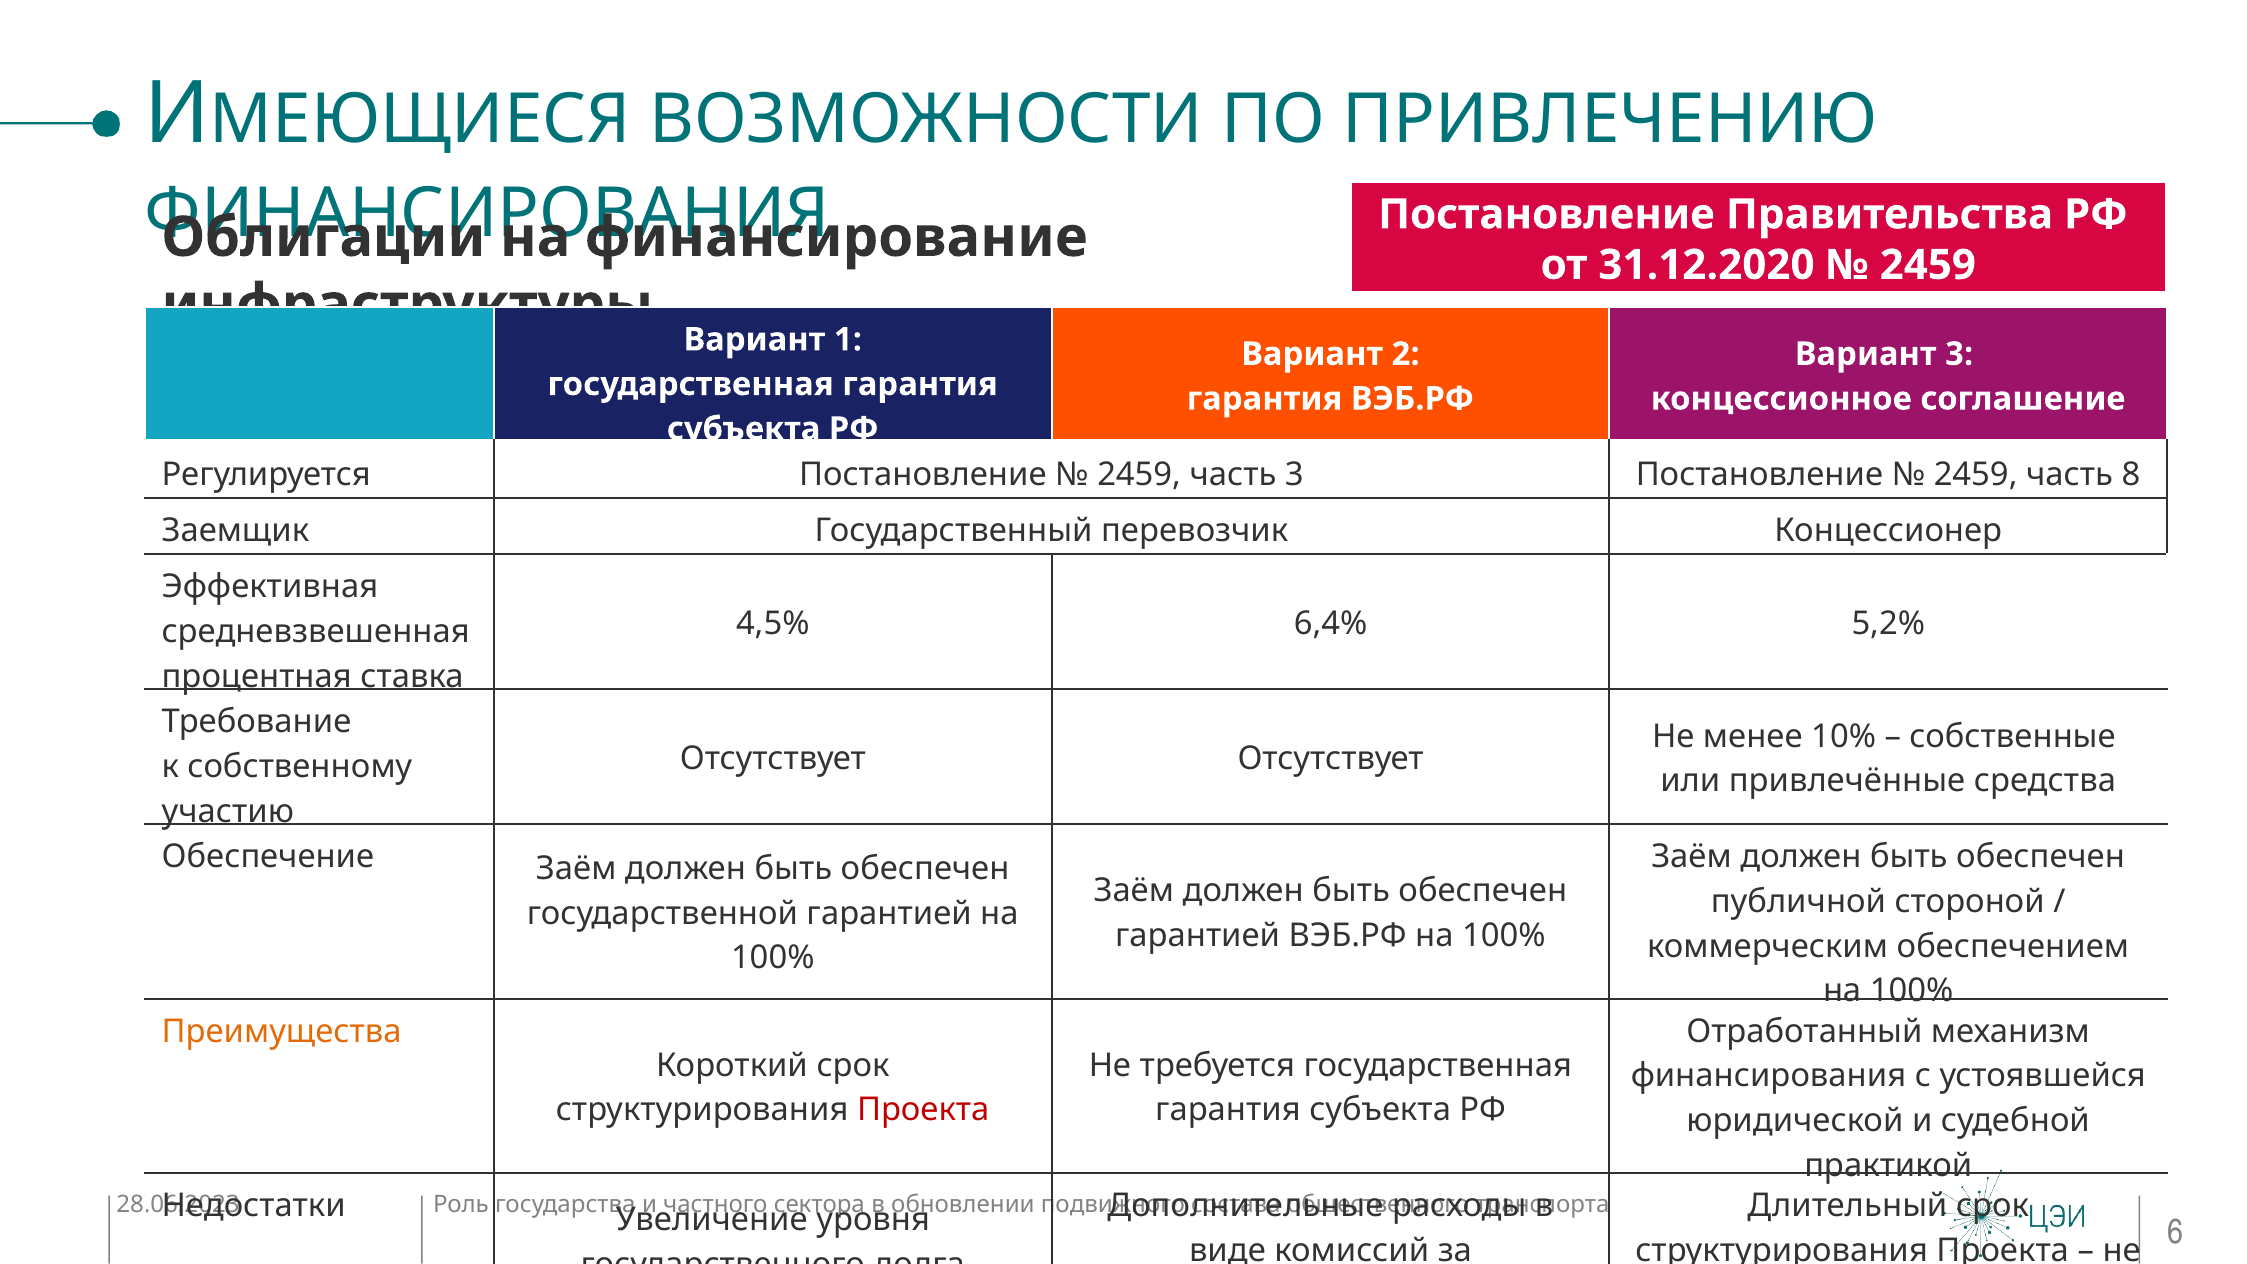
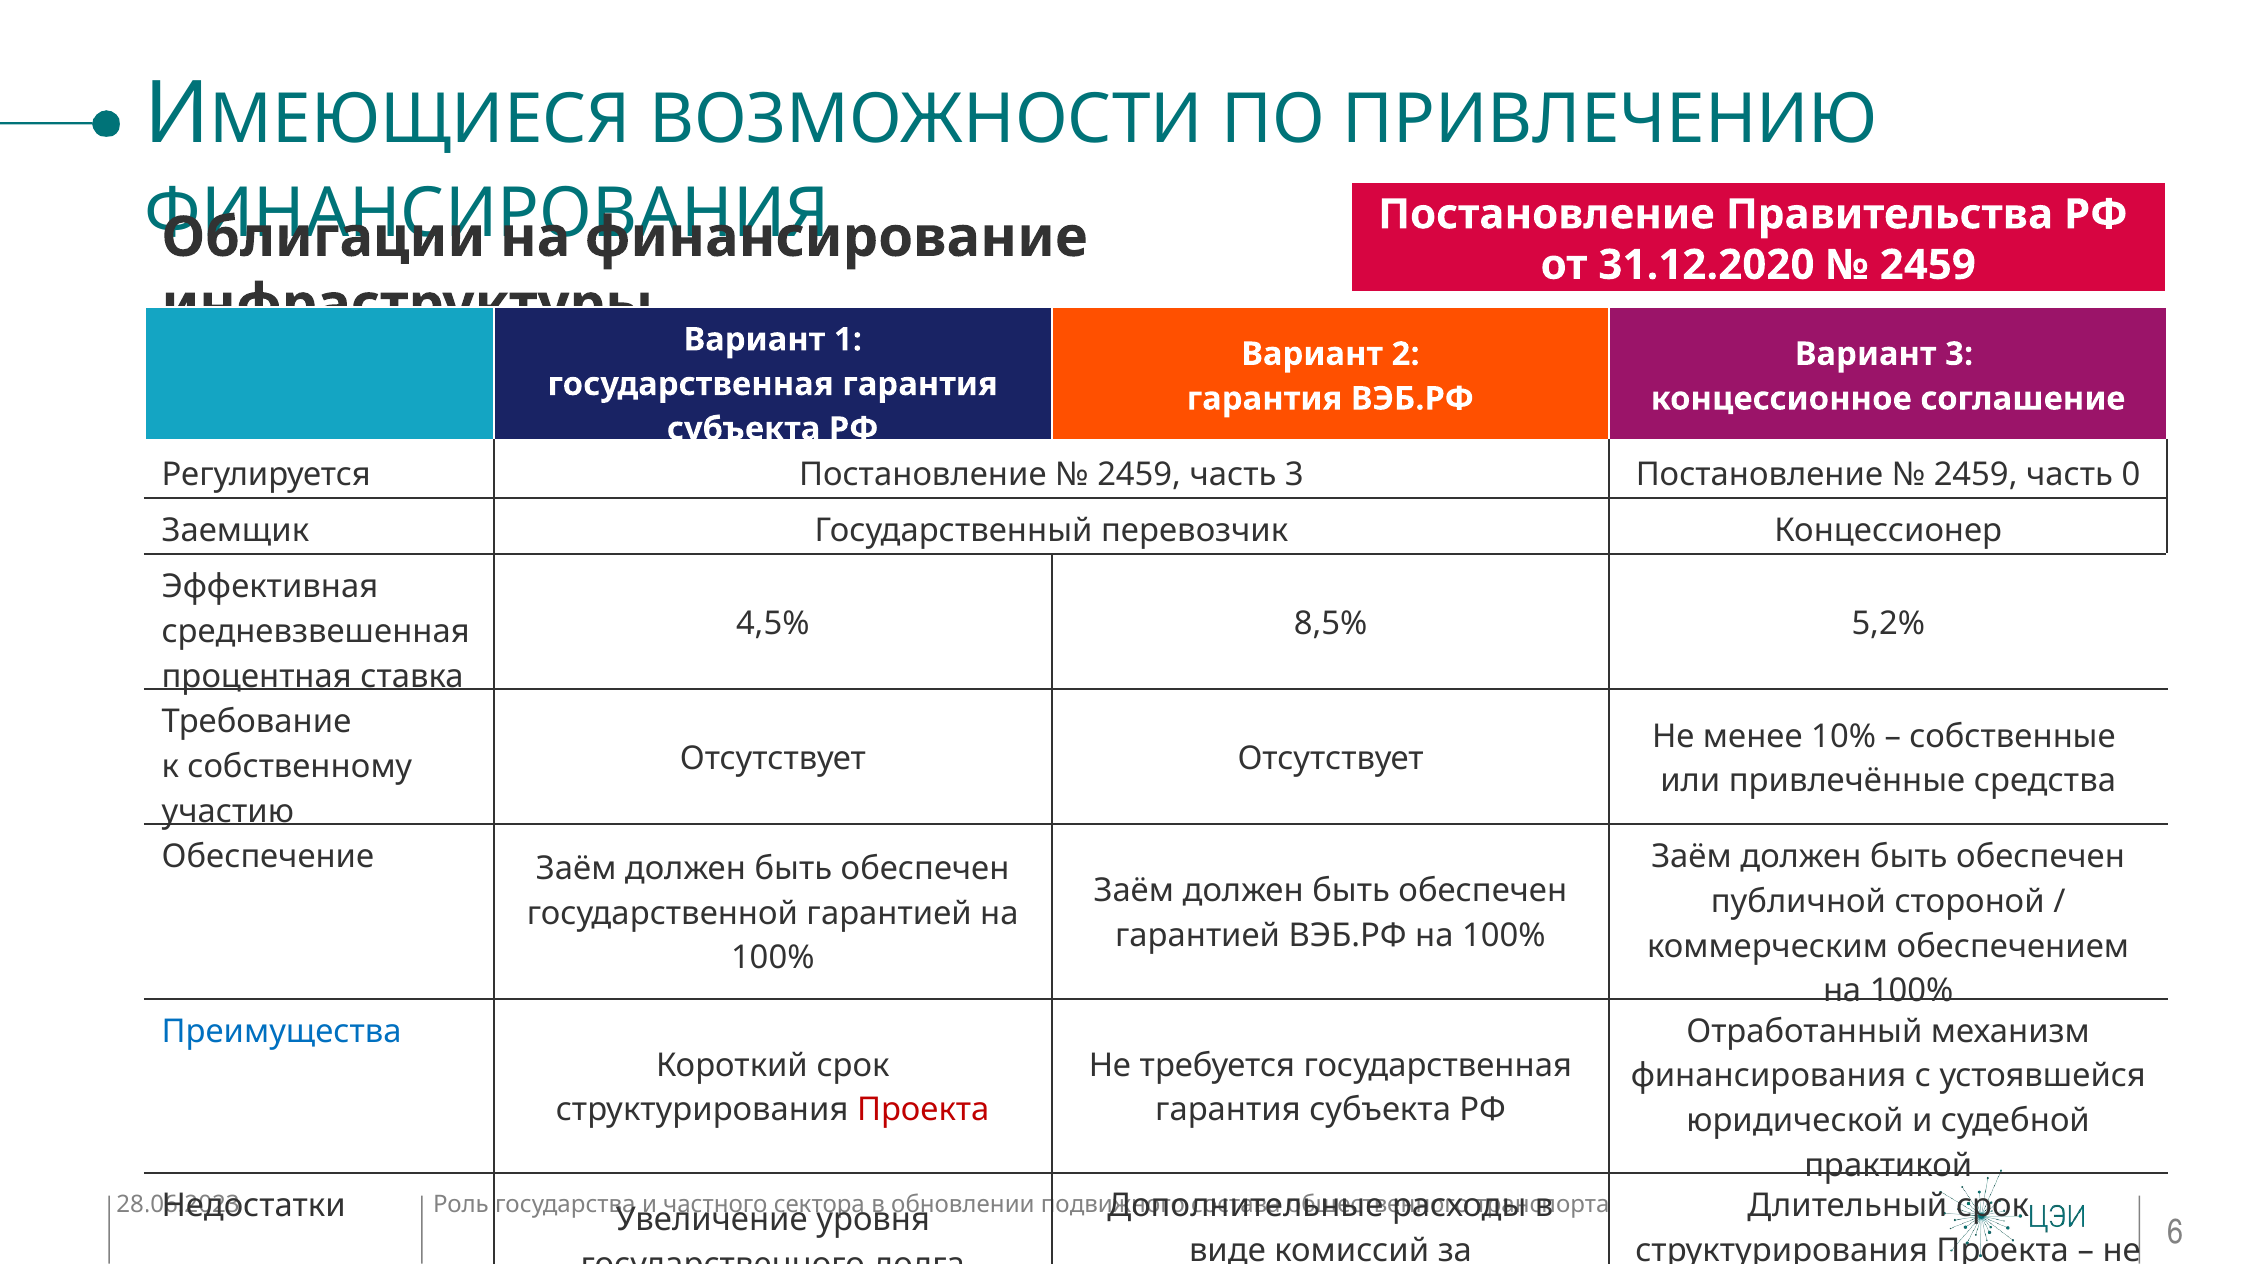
8: 8 -> 0
6,4%: 6,4% -> 8,5%
Преимущества colour: orange -> blue
